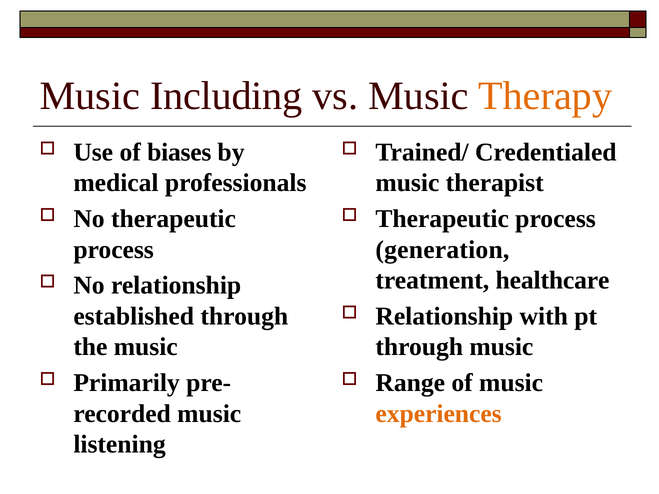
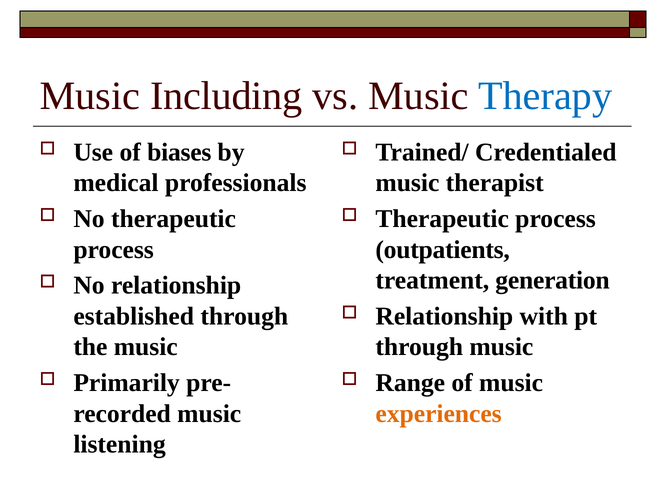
Therapy colour: orange -> blue
generation: generation -> outpatients
healthcare: healthcare -> generation
